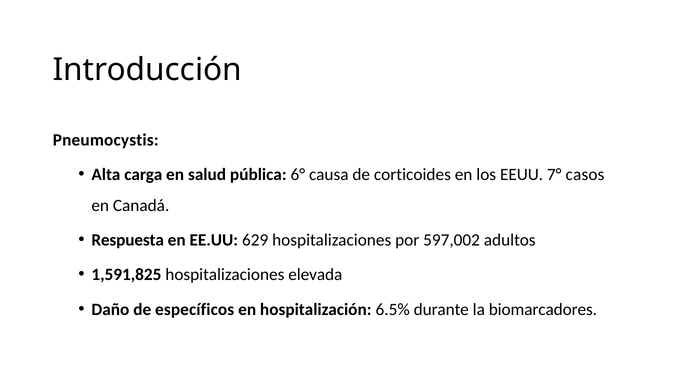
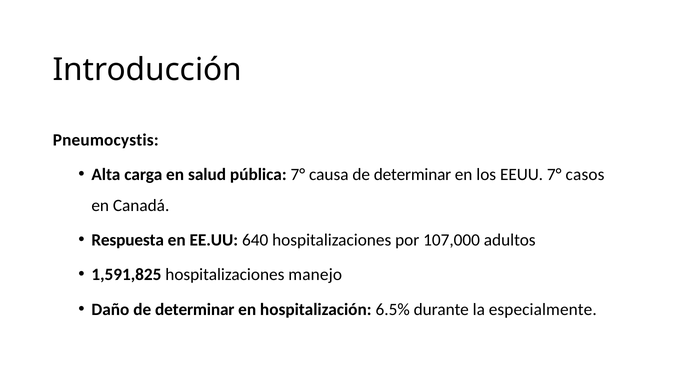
pública 6°: 6° -> 7°
causa de corticoides: corticoides -> determinar
629: 629 -> 640
597,002: 597,002 -> 107,000
elevada: elevada -> manejo
específicos at (195, 309): específicos -> determinar
biomarcadores: biomarcadores -> especialmente
